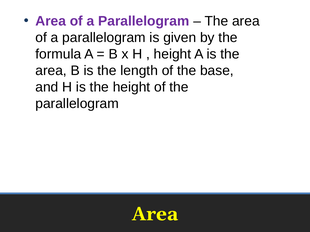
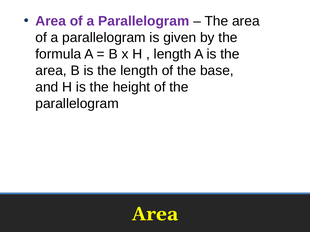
height at (172, 54): height -> length
